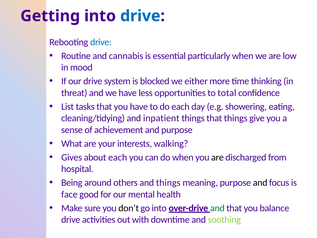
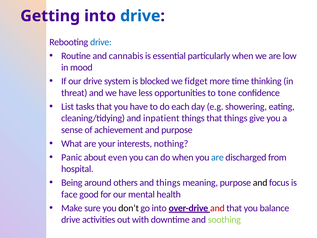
either: either -> fidget
total: total -> tone
walking: walking -> nothing
Gives: Gives -> Panic
about each: each -> even
are at (217, 157) colour: black -> blue
and at (217, 208) colour: green -> red
